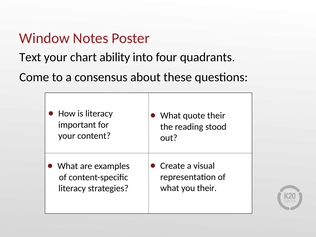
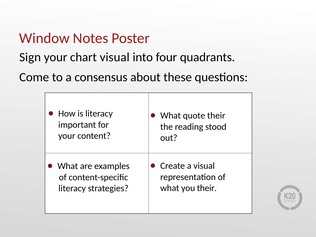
Text: Text -> Sign
chart ability: ability -> visual
